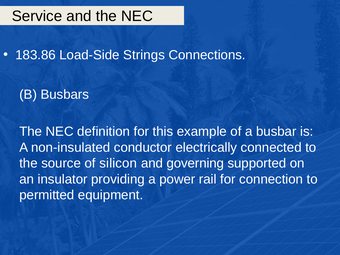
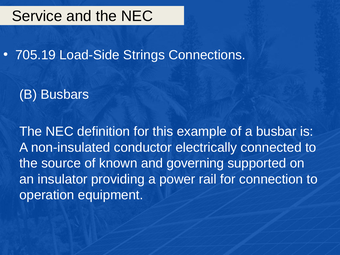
183.86: 183.86 -> 705.19
silicon: silicon -> known
permitted: permitted -> operation
